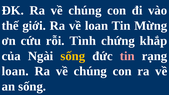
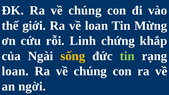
Tình: Tình -> Linh
tin at (127, 56) colour: pink -> light green
an sống: sống -> ngời
